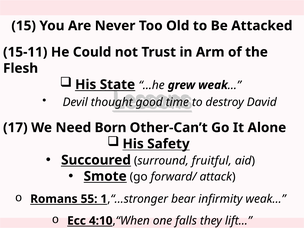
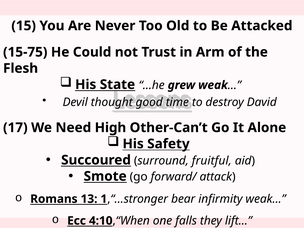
15-11: 15-11 -> 15-75
Born: Born -> High
55: 55 -> 13
